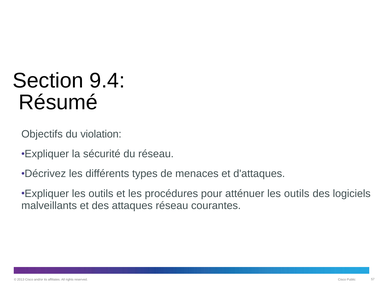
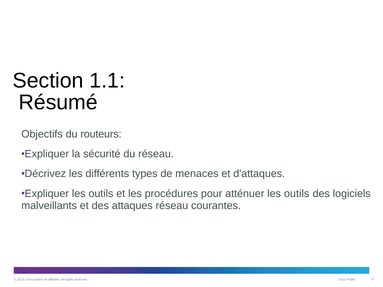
9.4: 9.4 -> 1.1
violation: violation -> routeurs
